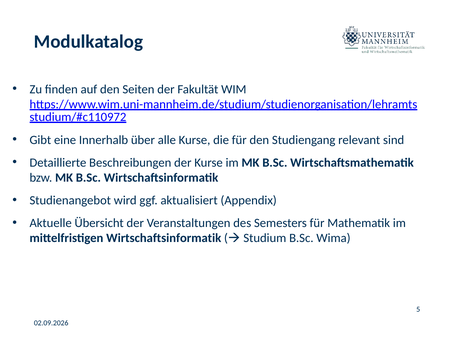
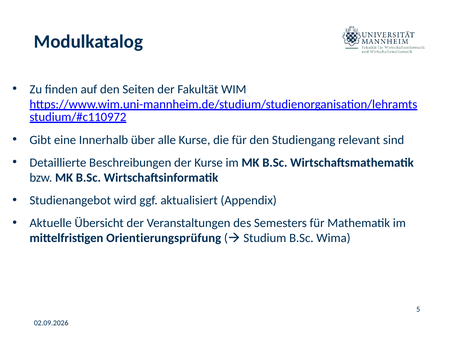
mittelfristigen Wirtschaftsinformatik: Wirtschaftsinformatik -> Orientierungsprüfung
